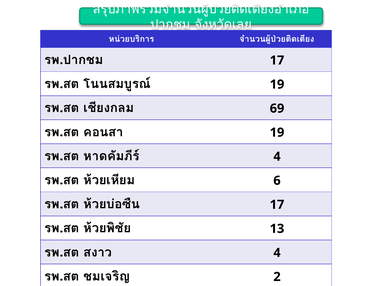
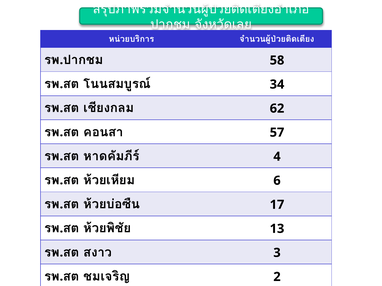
17 at (277, 60): 17 -> 58
19 at (277, 85): 19 -> 34
69: 69 -> 62
19 at (277, 133): 19 -> 57
4 at (277, 253): 4 -> 3
